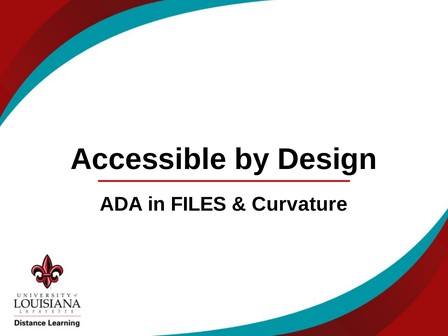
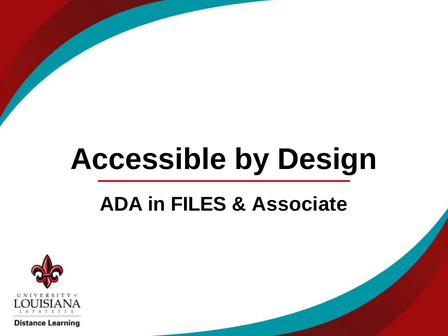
Curvature: Curvature -> Associate
